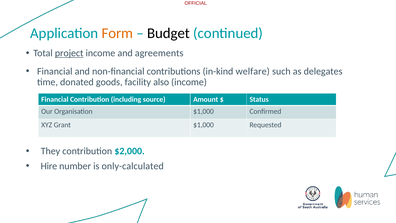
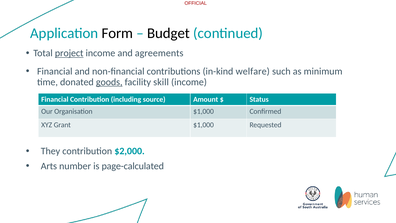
Form colour: orange -> black
delegates: delegates -> minimum
goods underline: none -> present
also: also -> skill
Hire: Hire -> Arts
only-calculated: only-calculated -> page-calculated
